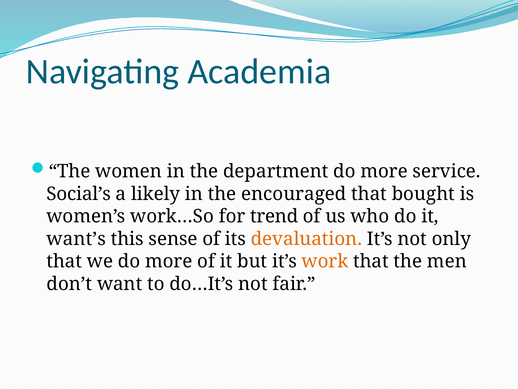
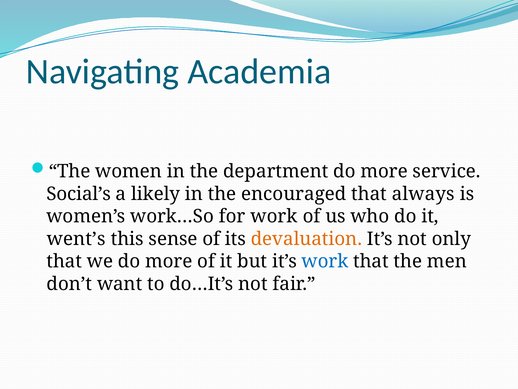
bought: bought -> always
for trend: trend -> work
want’s: want’s -> went’s
work at (325, 261) colour: orange -> blue
